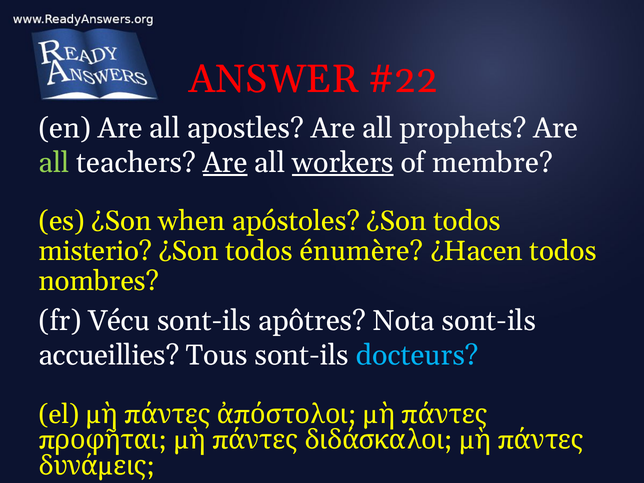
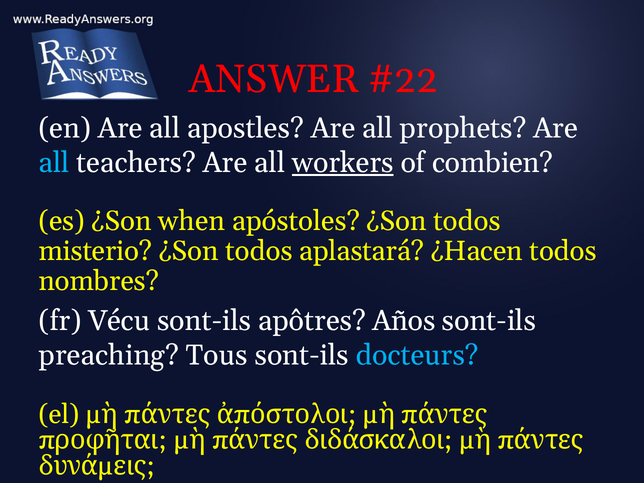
all at (54, 163) colour: light green -> light blue
Are at (225, 163) underline: present -> none
membre: membre -> combien
énumère: énumère -> aplastará
Nota: Nota -> Años
accueillies: accueillies -> preaching
